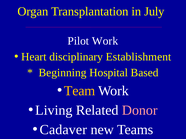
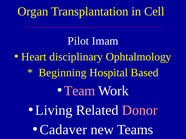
July: July -> Cell
Pilot Work: Work -> Imam
Establishment: Establishment -> Ophtalmology
Team colour: yellow -> pink
